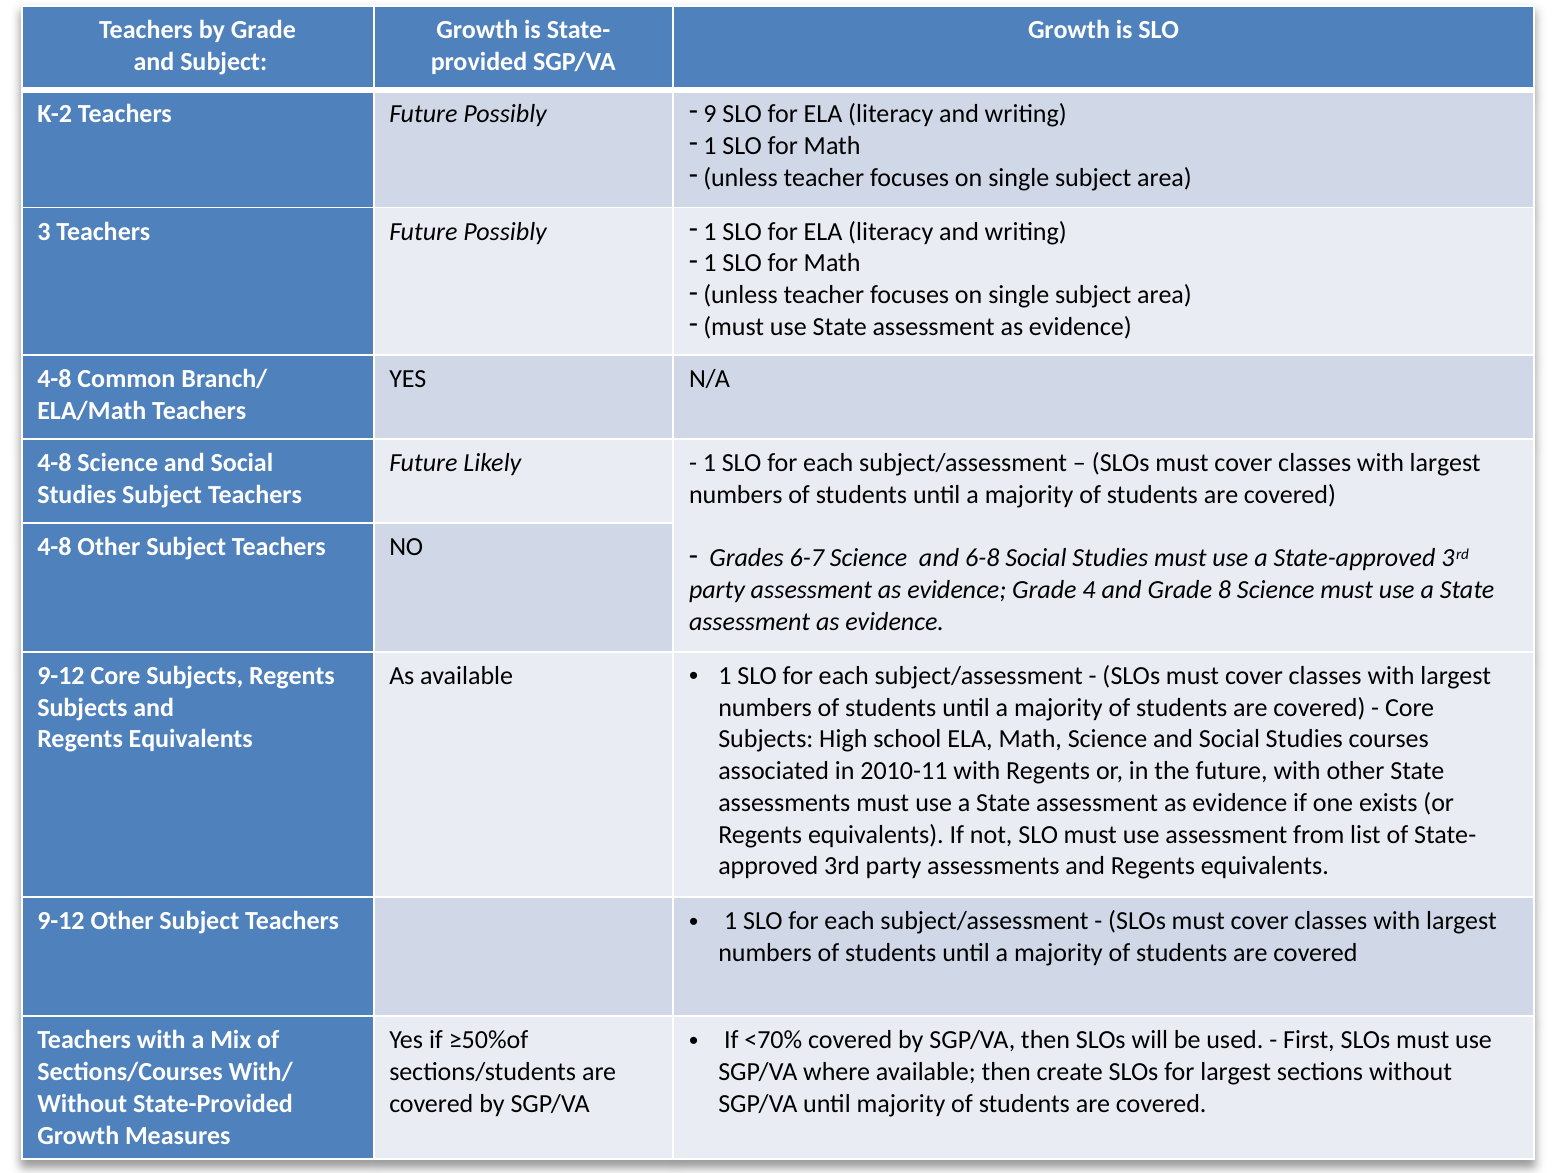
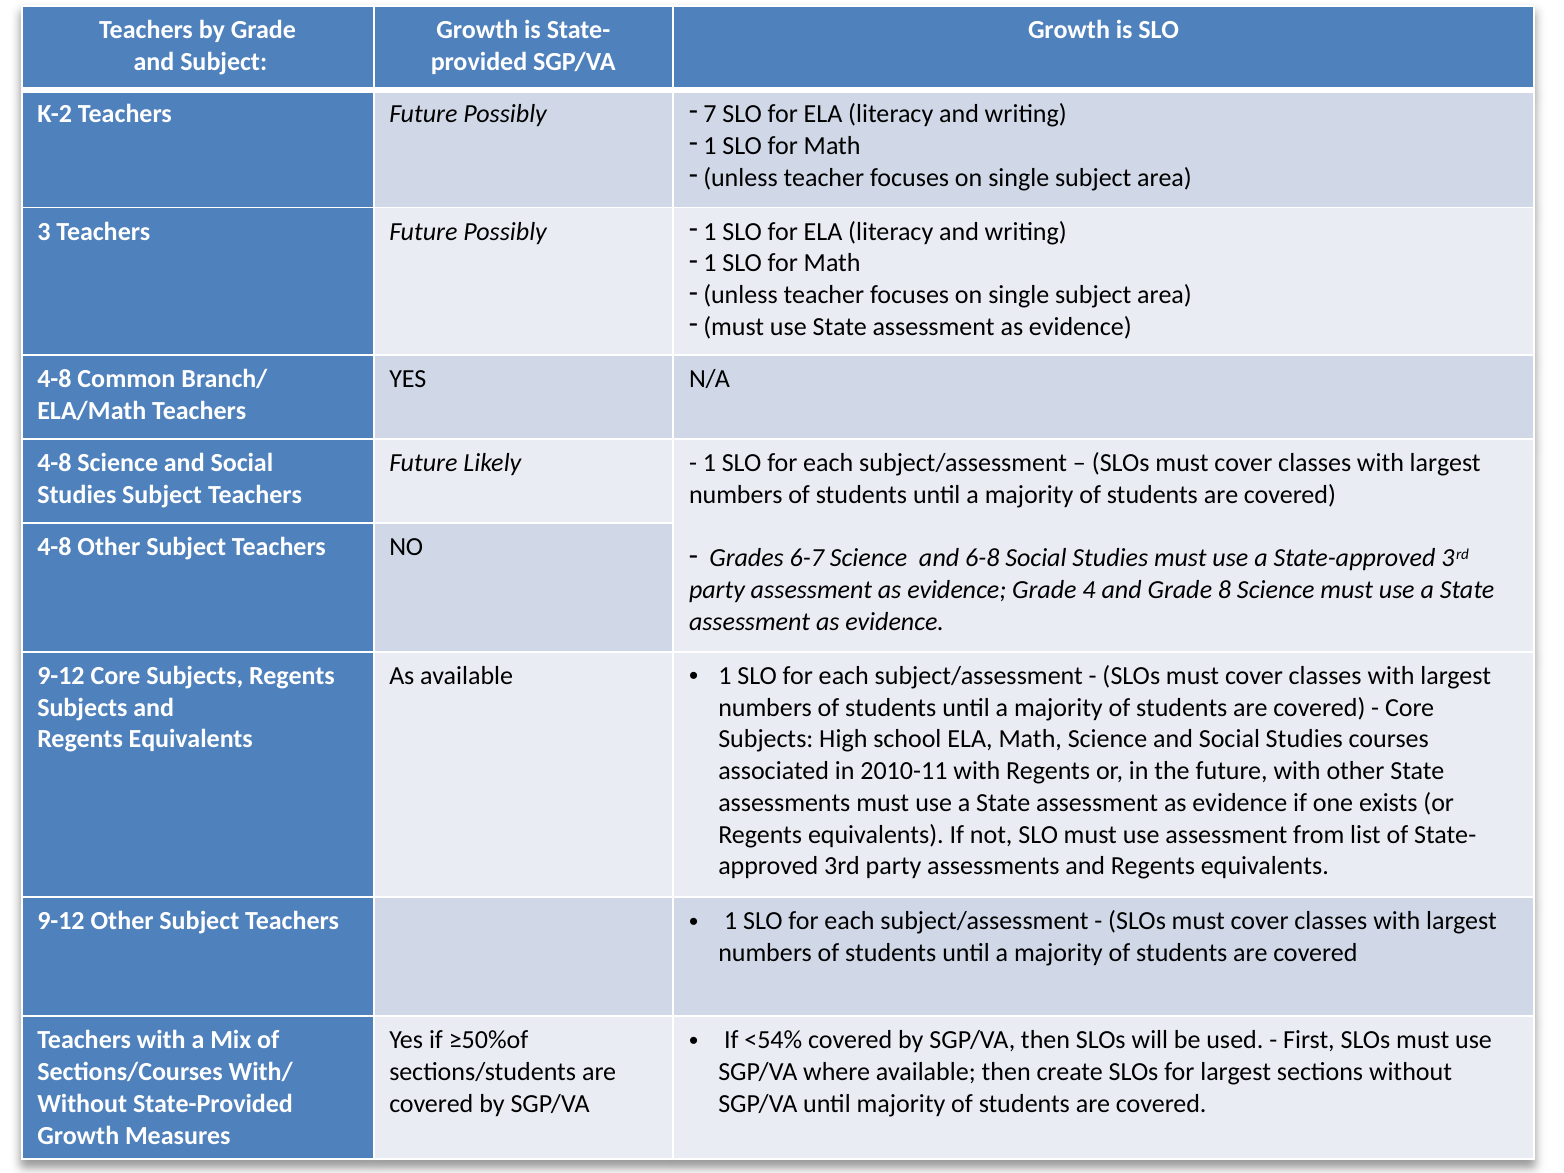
9: 9 -> 7
<70%: <70% -> <54%
